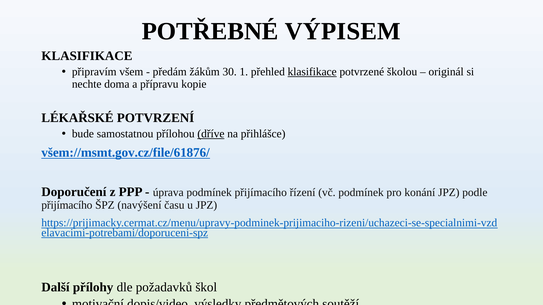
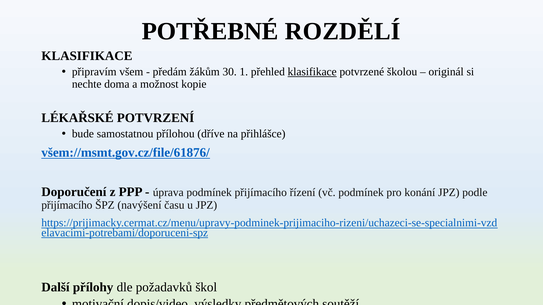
VÝPISEM: VÝPISEM -> ROZDĚLÍ
přípravu: přípravu -> možnost
dříve underline: present -> none
